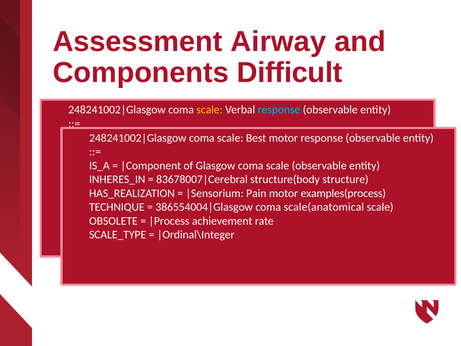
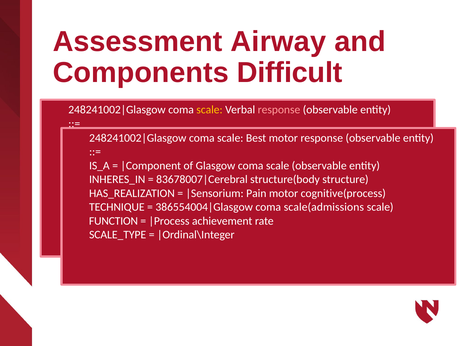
response at (279, 110) colour: light blue -> pink
examples(process: examples(process -> cognitive(process
scale(anatomical: scale(anatomical -> scale(admissions
OBSOLETE: OBSOLETE -> FUNCTION
